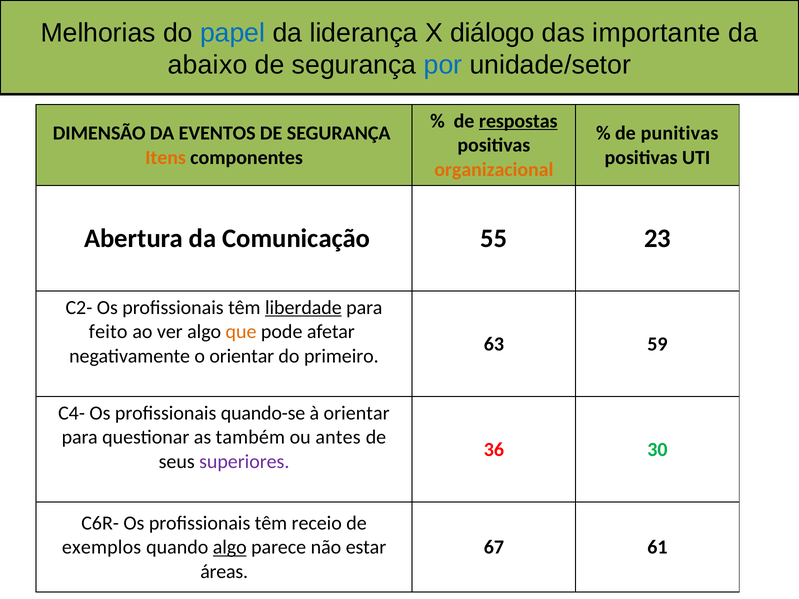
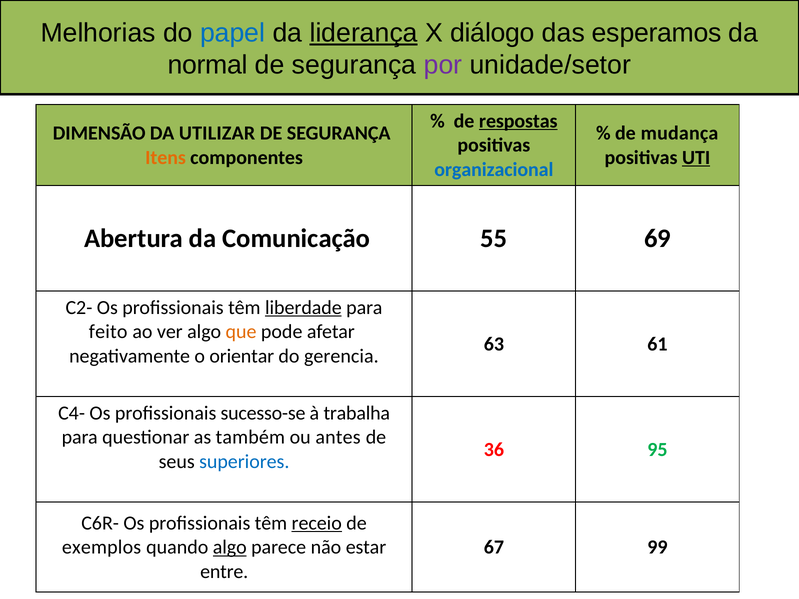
liderança underline: none -> present
importante: importante -> esperamos
abaixo: abaixo -> normal
por colour: blue -> purple
EVENTOS: EVENTOS -> UTILIZAR
punitivas: punitivas -> mudança
UTI underline: none -> present
organizacional colour: orange -> blue
23: 23 -> 69
59: 59 -> 61
primeiro: primeiro -> gerencia
quando-se: quando-se -> sucesso-se
à orientar: orientar -> trabalha
30: 30 -> 95
superiores colour: purple -> blue
receio underline: none -> present
61: 61 -> 99
áreas: áreas -> entre
